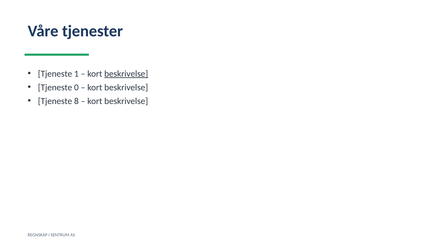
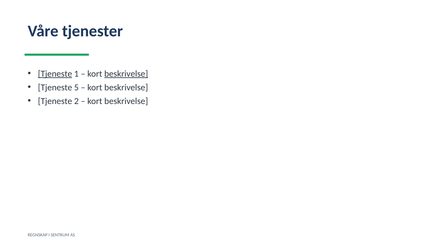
Tjeneste at (55, 74) underline: none -> present
0: 0 -> 5
8: 8 -> 2
